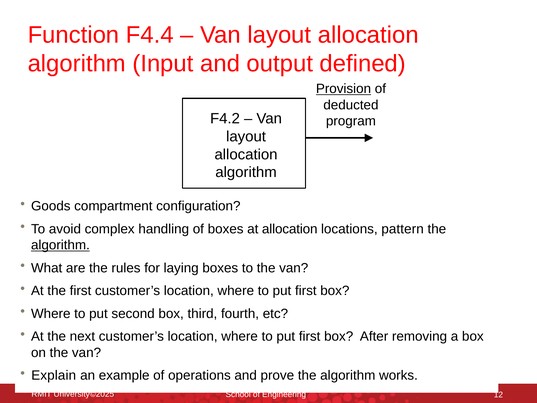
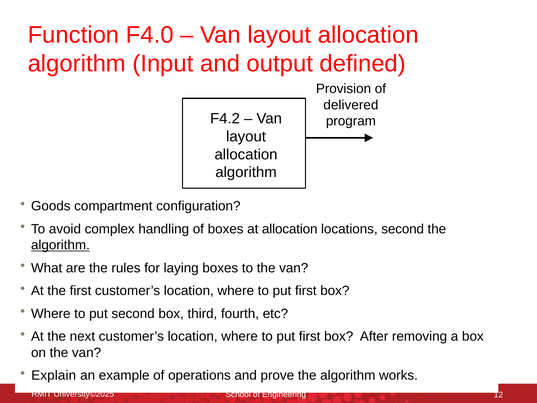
F4.4: F4.4 -> F4.0
Provision underline: present -> none
deducted: deducted -> delivered
locations pattern: pattern -> second
